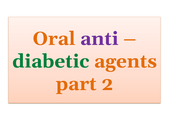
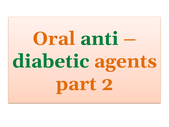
anti colour: purple -> green
